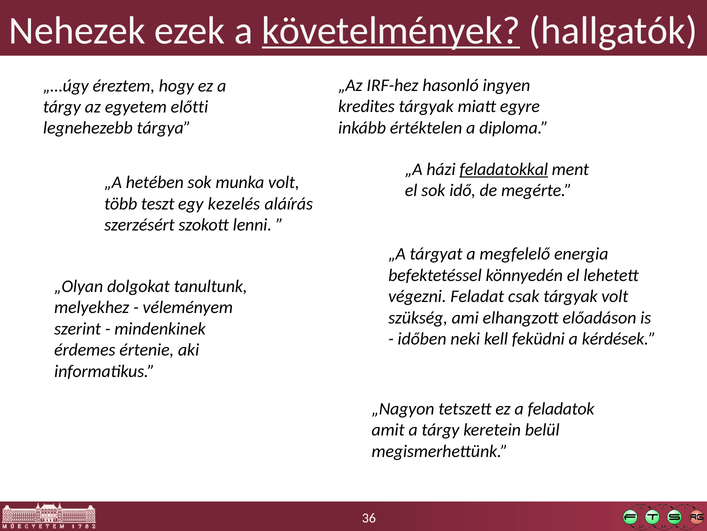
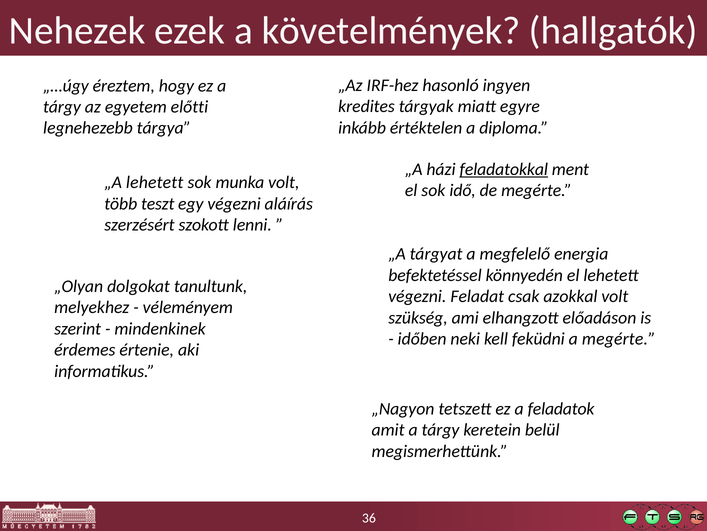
követelmények underline: present -> none
„A hetében: hetében -> lehetett
egy kezelés: kezelés -> végezni
csak tárgyak: tárgyak -> azokkal
a kérdések: kérdések -> megérte
